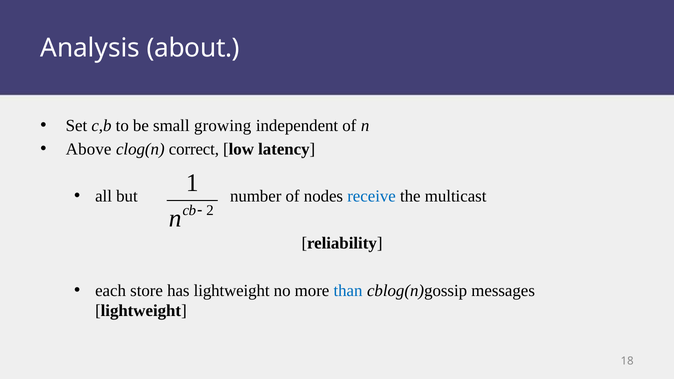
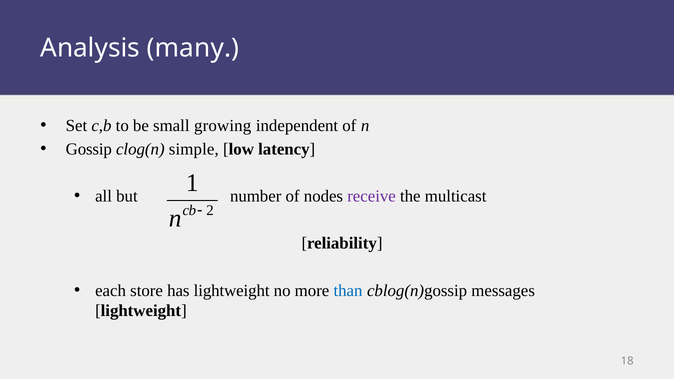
about: about -> many
Above: Above -> Gossip
correct: correct -> simple
receive colour: blue -> purple
